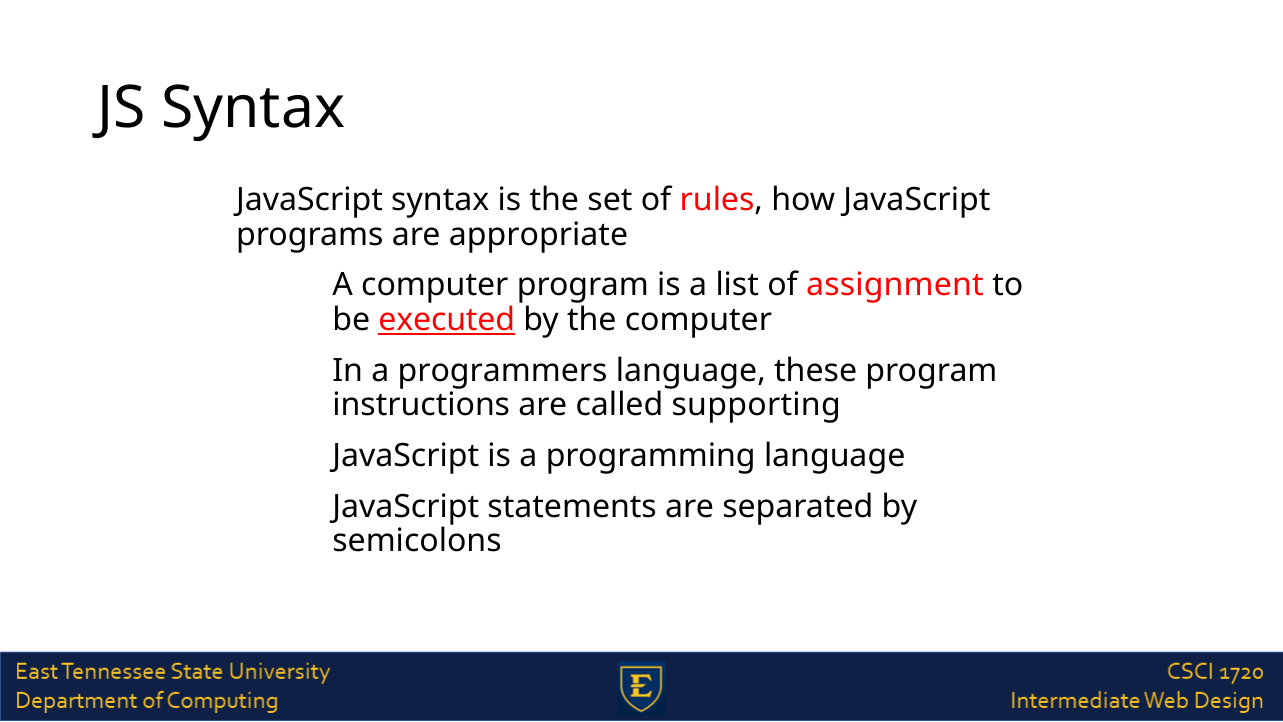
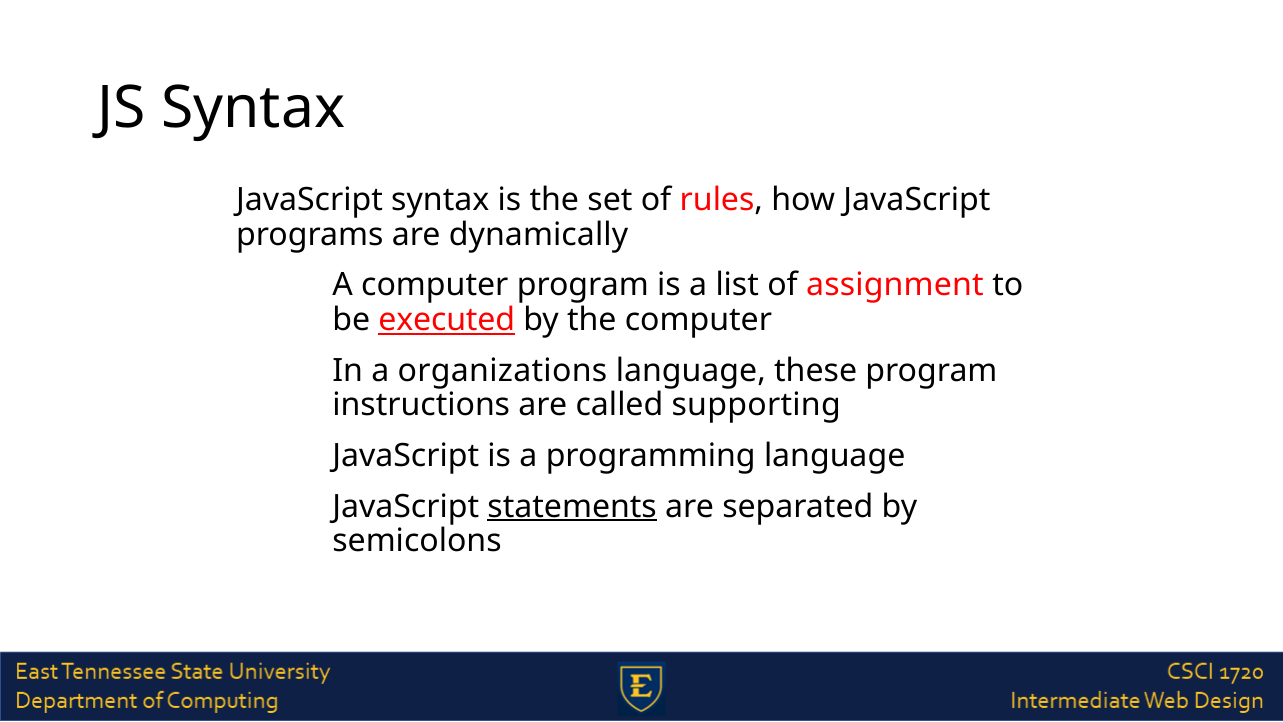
appropriate: appropriate -> dynamically
programmers: programmers -> organizations
statements underline: none -> present
